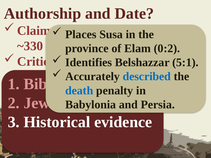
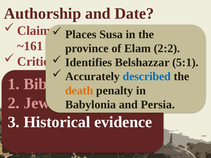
~330: ~330 -> ~161
0:2: 0:2 -> 2:2
death colour: blue -> orange
